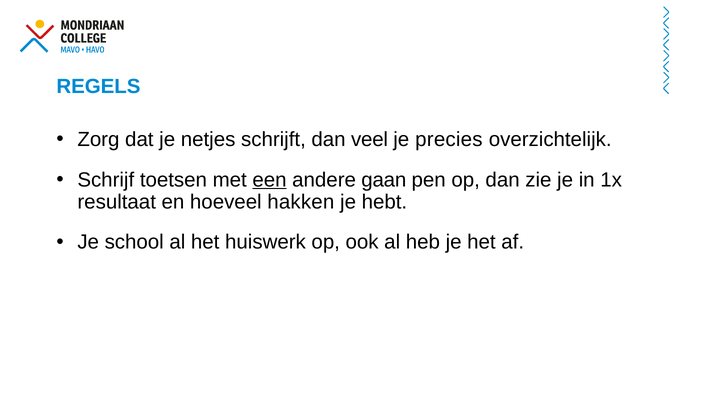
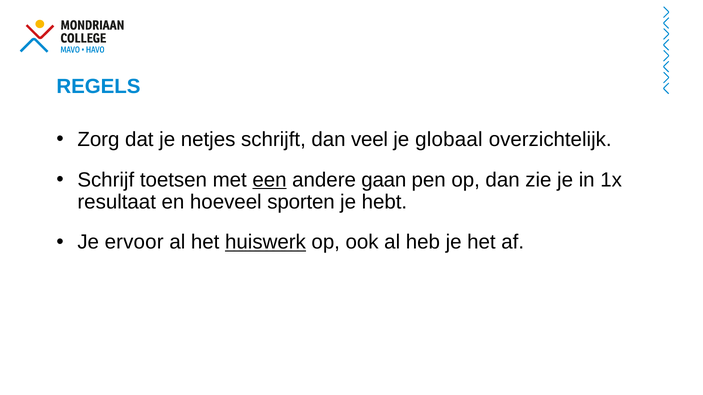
precies: precies -> globaal
hakken: hakken -> sporten
school: school -> ervoor
huiswerk underline: none -> present
